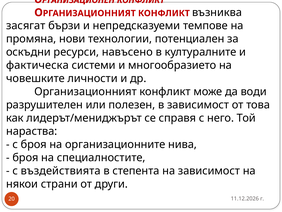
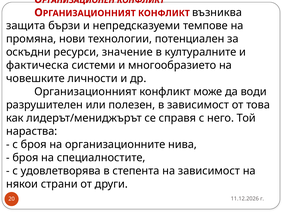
засягат: засягат -> защита
навъсено: навъсено -> значение
въздействията: въздействията -> удовлетворява
